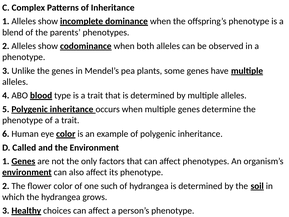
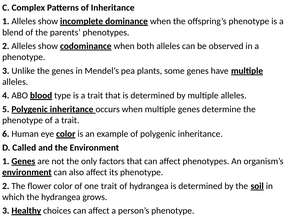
one such: such -> trait
